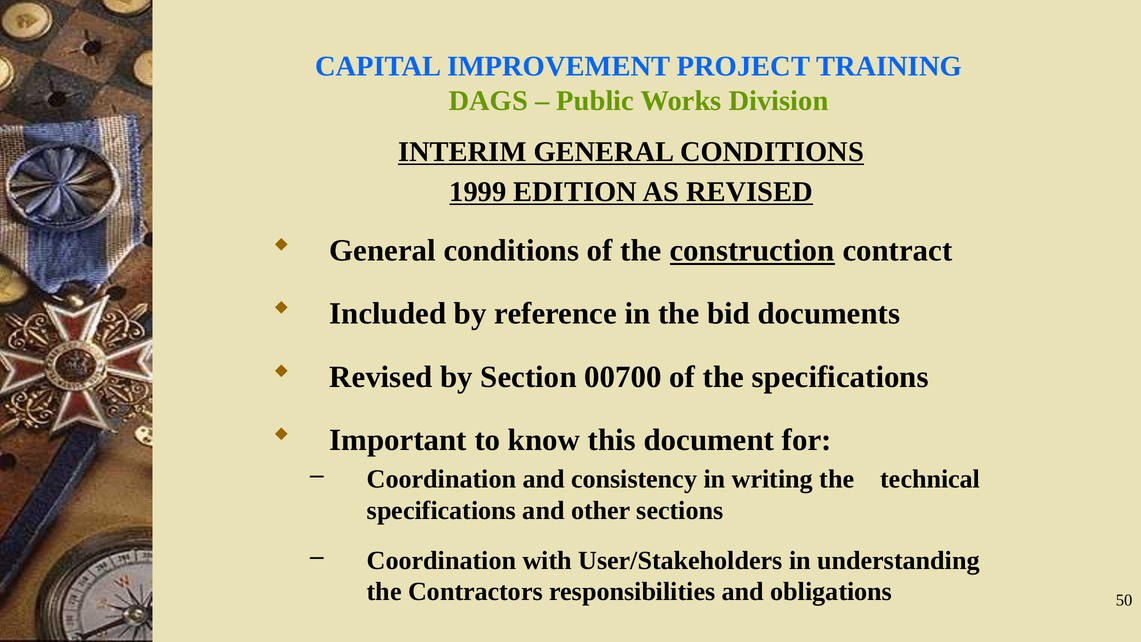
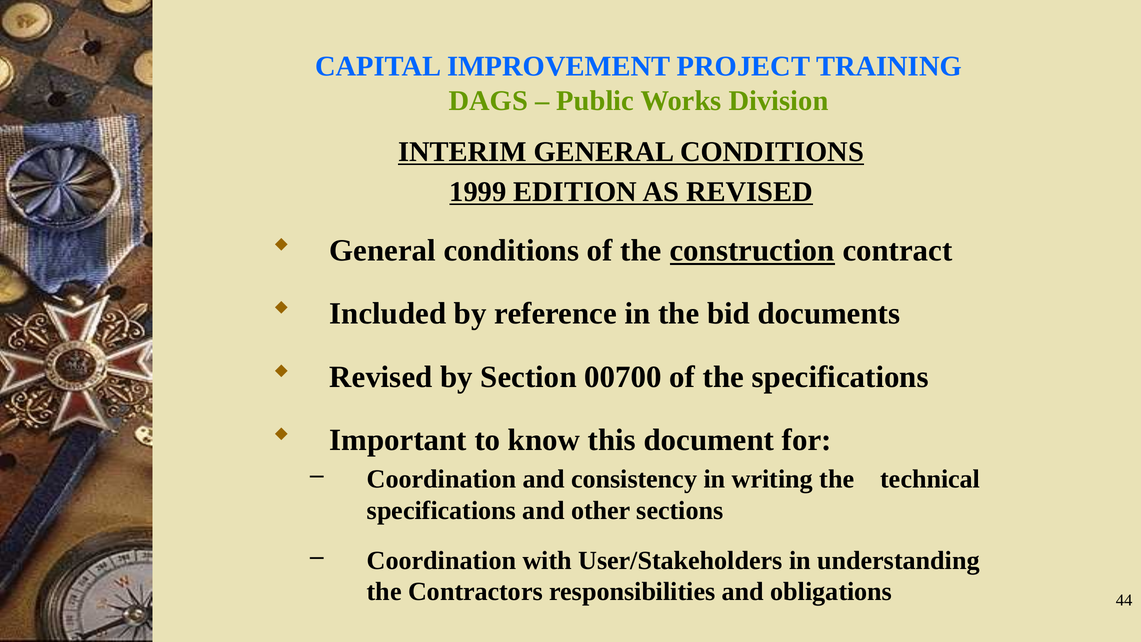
50: 50 -> 44
